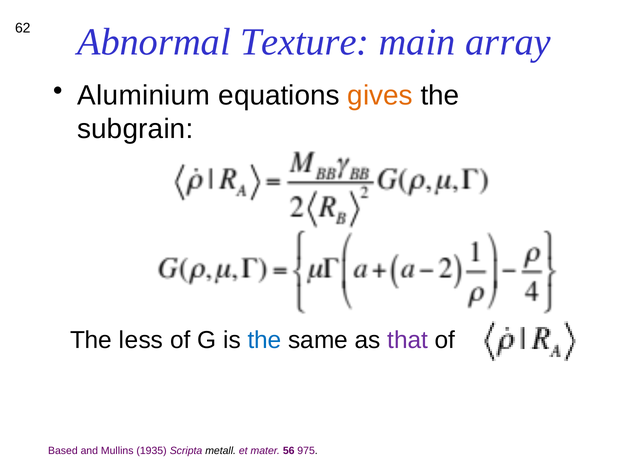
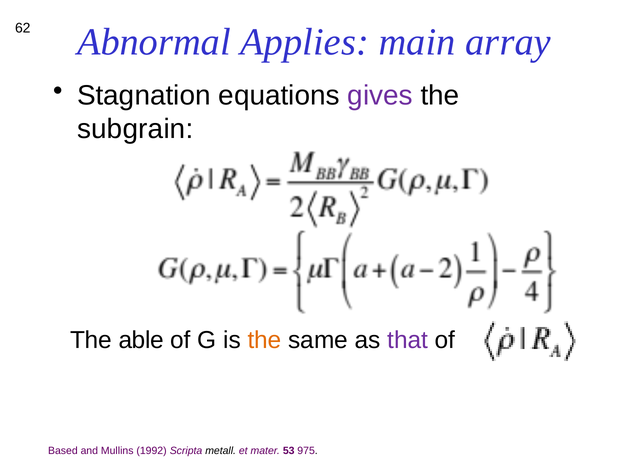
Texture: Texture -> Applies
Aluminium: Aluminium -> Stagnation
gives colour: orange -> purple
less: less -> able
the at (265, 340) colour: blue -> orange
1935: 1935 -> 1992
56: 56 -> 53
